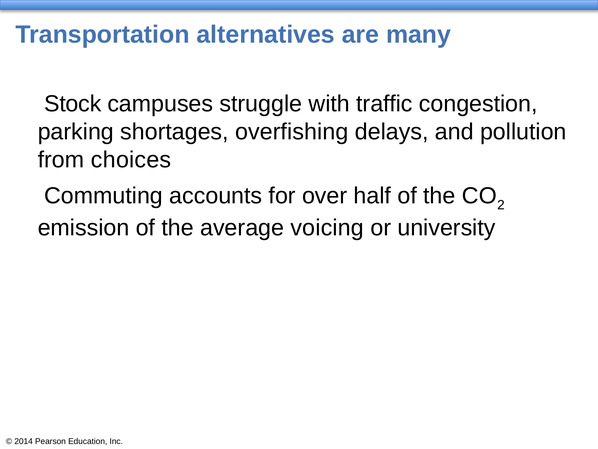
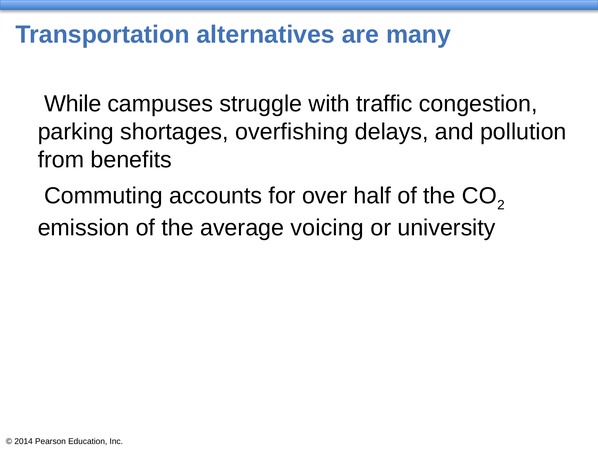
Stock: Stock -> While
choices: choices -> benefits
